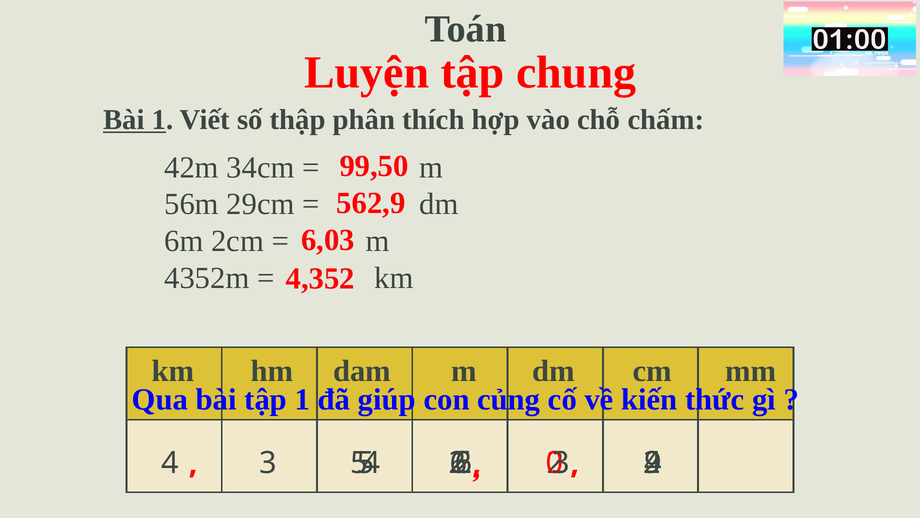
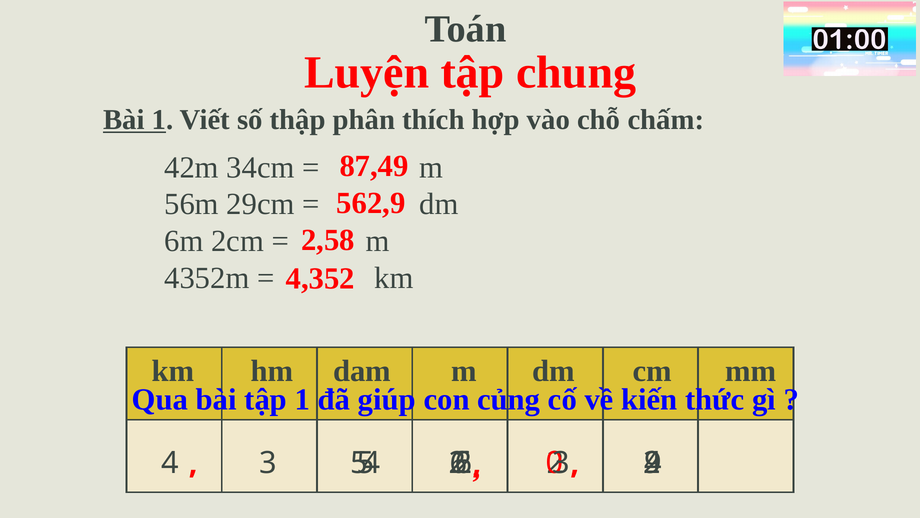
99,50: 99,50 -> 87,49
6,03: 6,03 -> 2,58
